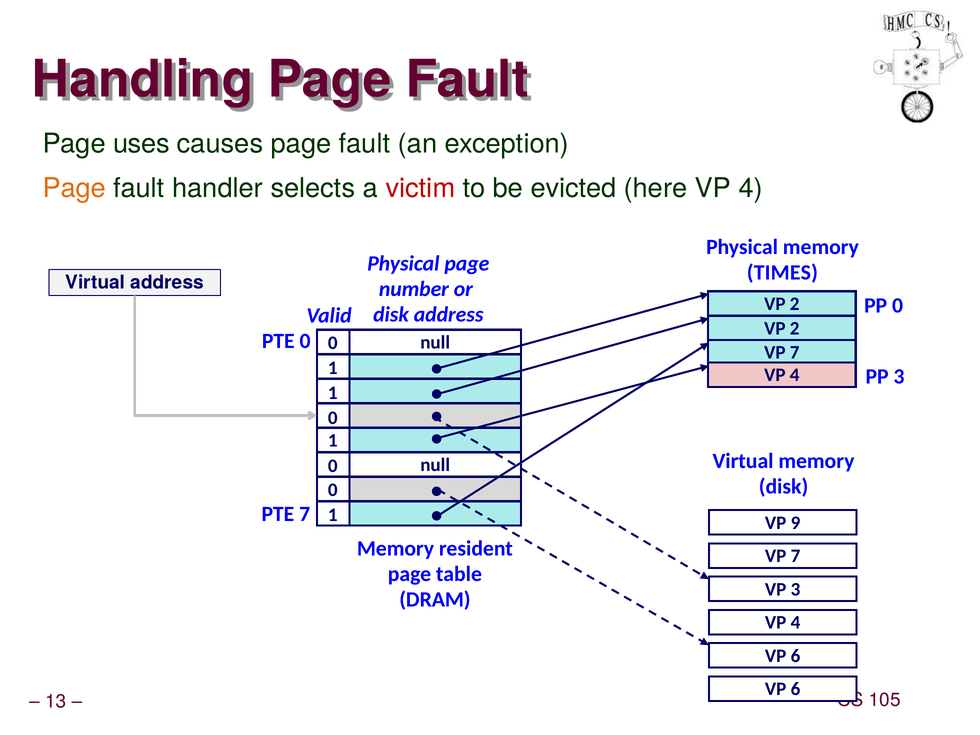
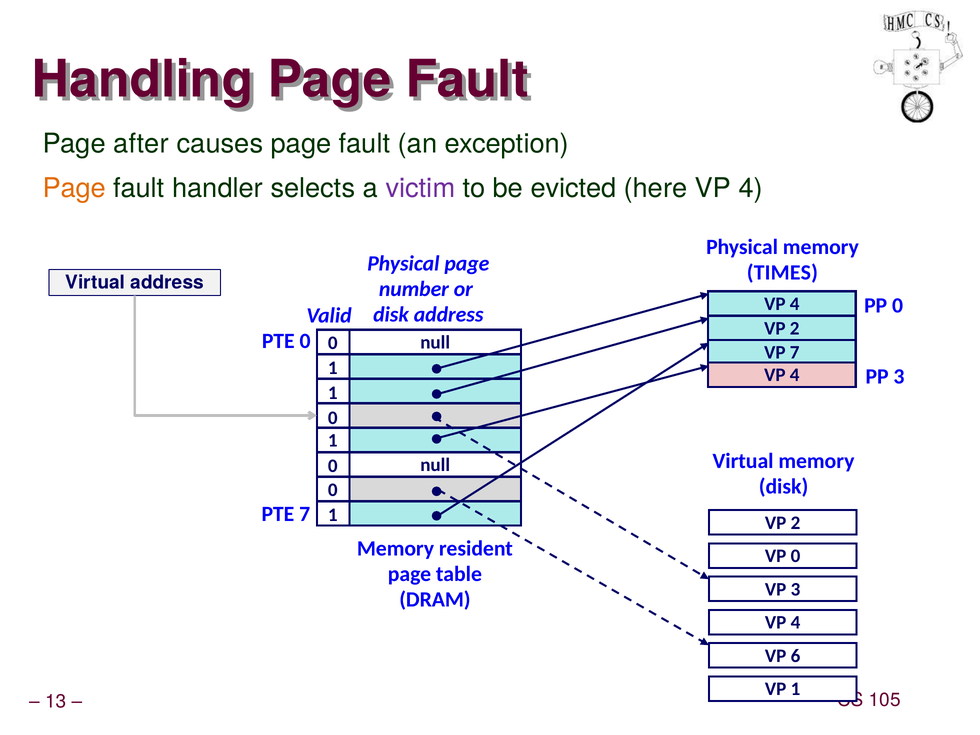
uses: uses -> after
victim colour: red -> purple
2 at (795, 304): 2 -> 4
9 at (795, 523): 9 -> 2
7 at (795, 556): 7 -> 0
6 at (795, 689): 6 -> 1
